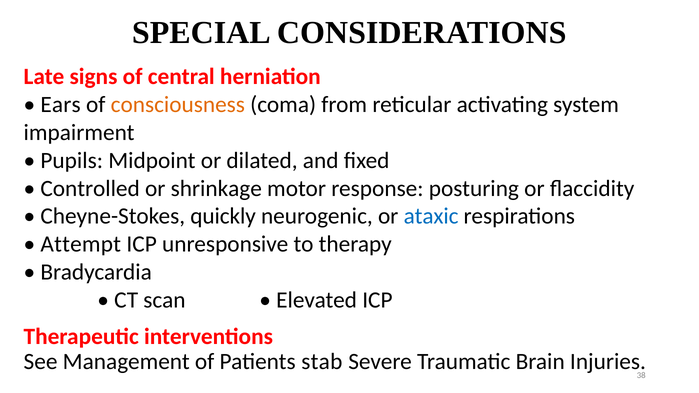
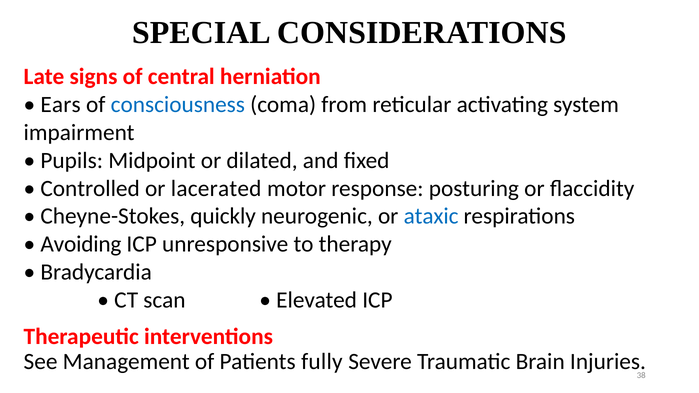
consciousness colour: orange -> blue
shrinkage: shrinkage -> lacerated
Attempt: Attempt -> Avoiding
stab: stab -> fully
